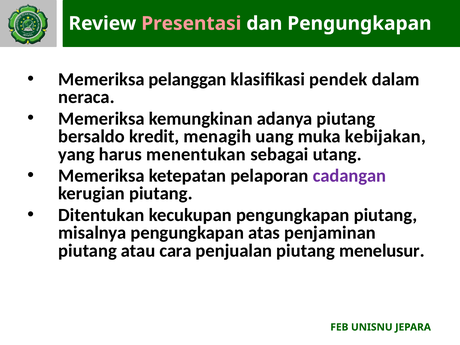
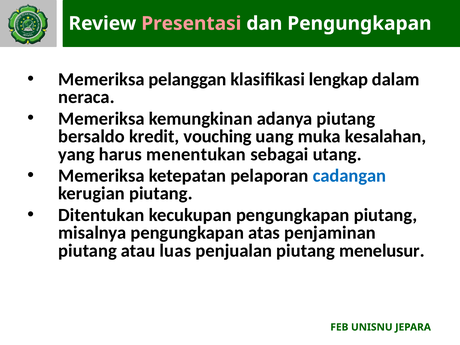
pendek: pendek -> lengkap
menagih: menagih -> vouching
kebijakan: kebijakan -> kesalahan
cadangan colour: purple -> blue
cara: cara -> luas
